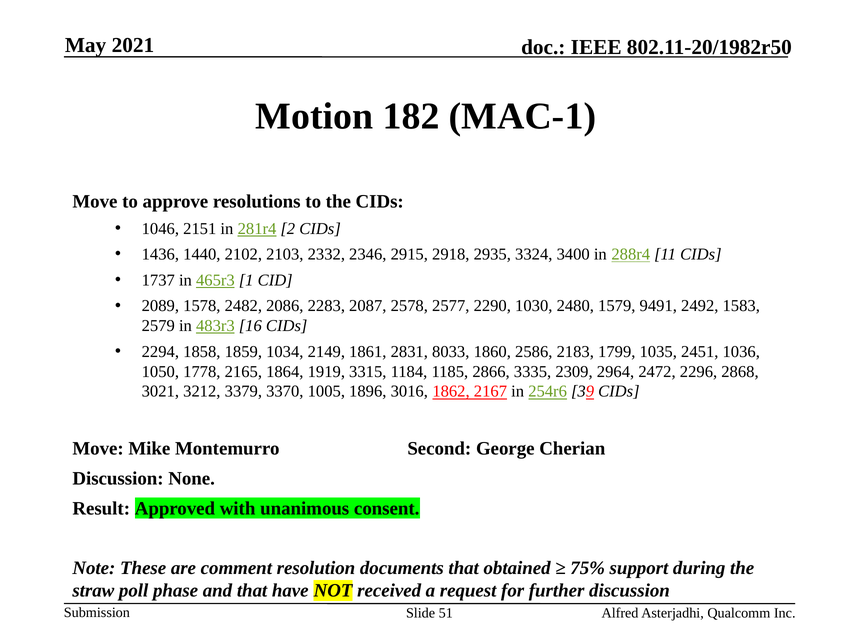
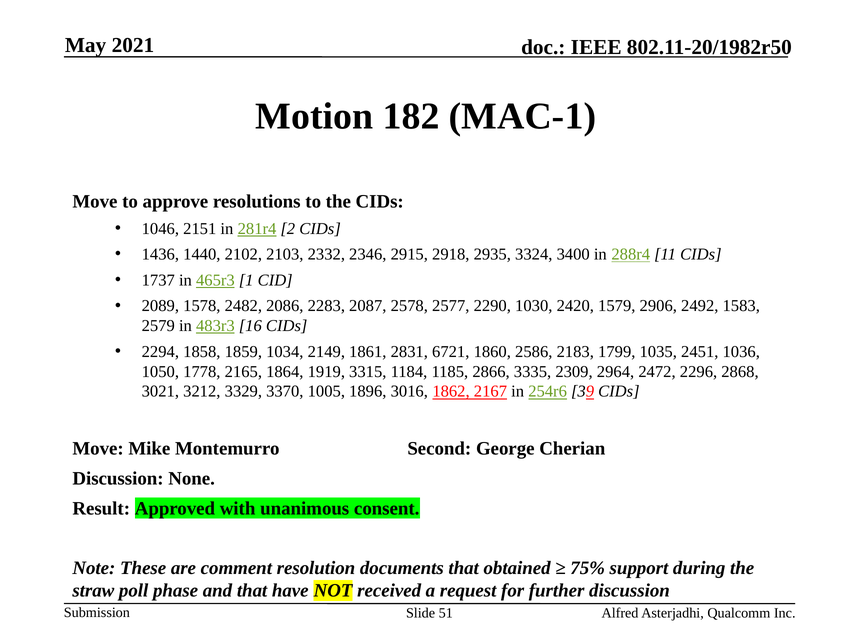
2480: 2480 -> 2420
9491: 9491 -> 2906
8033: 8033 -> 6721
3379: 3379 -> 3329
